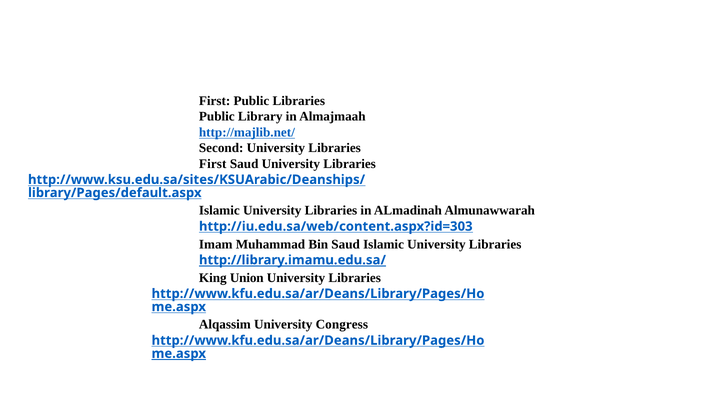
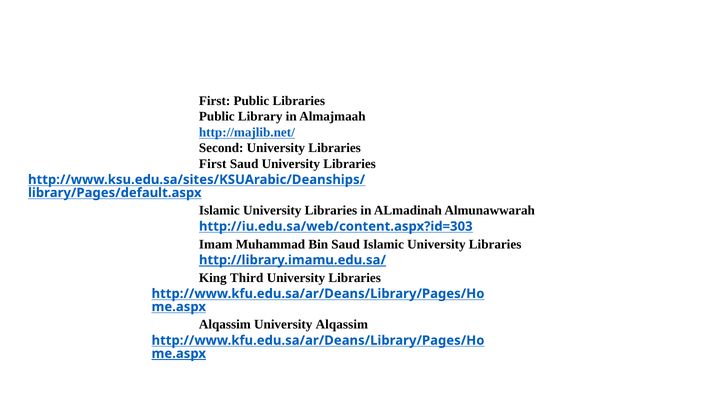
Union: Union -> Third
University Congress: Congress -> Alqassim
